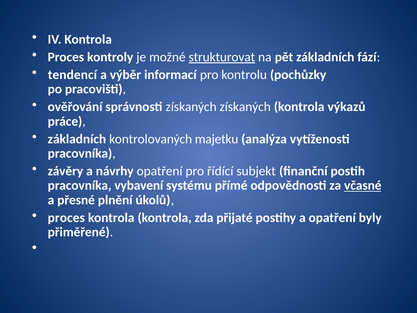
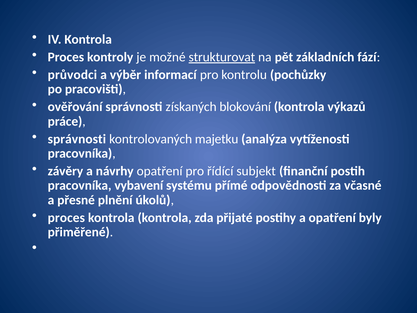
tendencí: tendencí -> průvodci
získaných získaných: získaných -> blokování
základních at (77, 139): základních -> správnosti
včasné underline: present -> none
